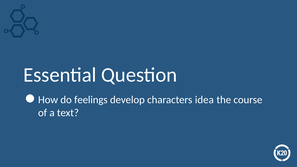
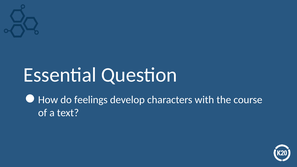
idea: idea -> with
